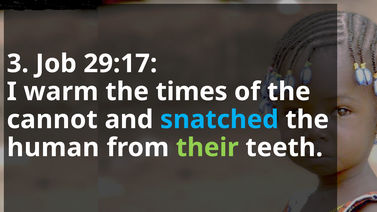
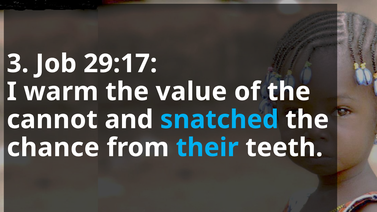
times: times -> value
human: human -> chance
their colour: light green -> light blue
